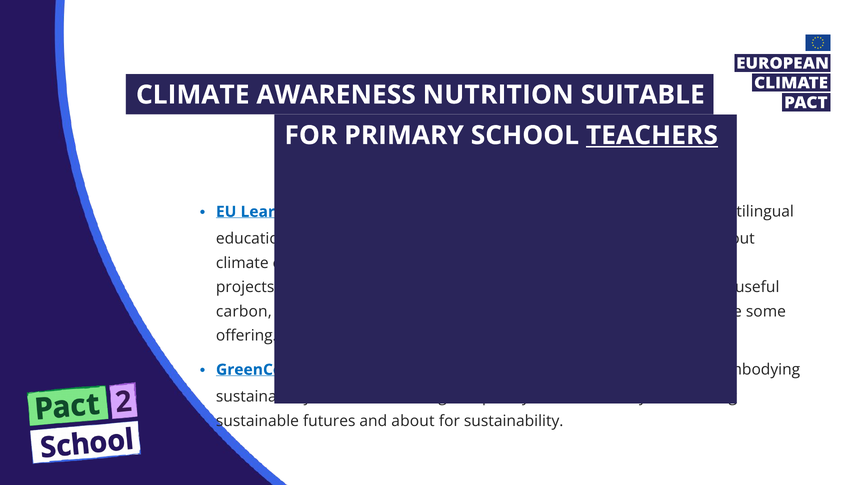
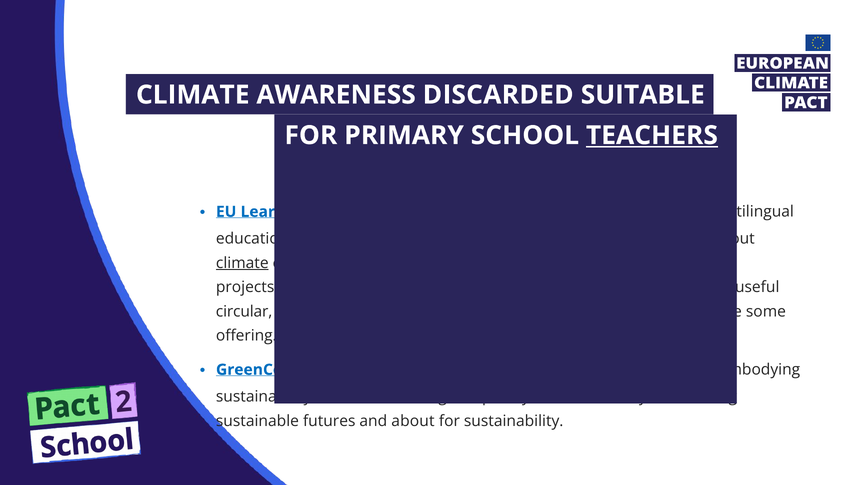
AWARENESS NUTRITION: NUTRITION -> DISCARDED
climate at (242, 263) underline: none -> present
carbon: carbon -> circular
